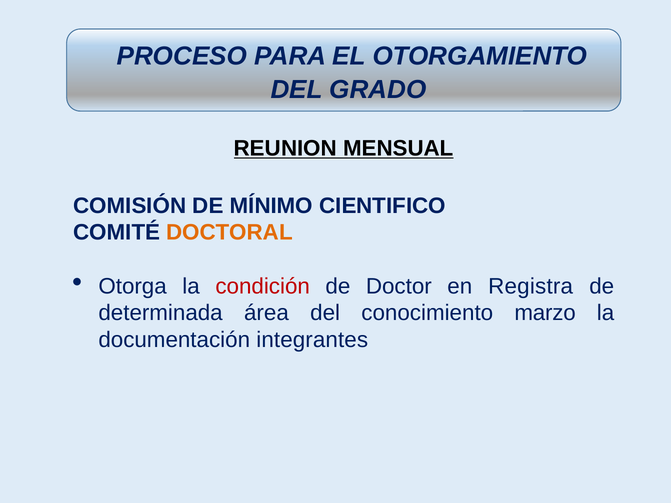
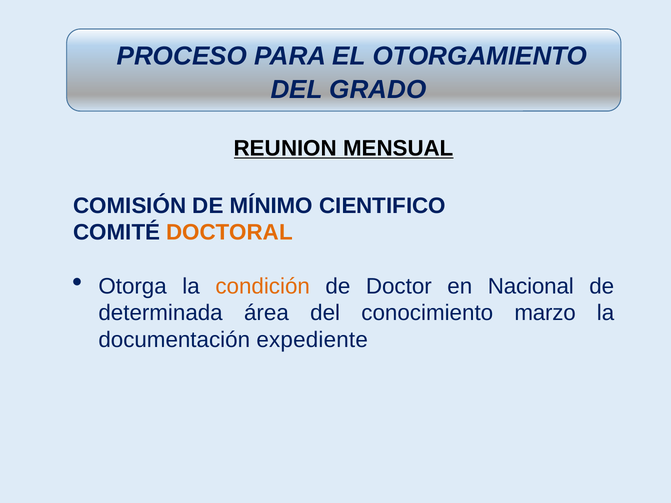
condición colour: red -> orange
Registra: Registra -> Nacional
integrantes: integrantes -> expediente
